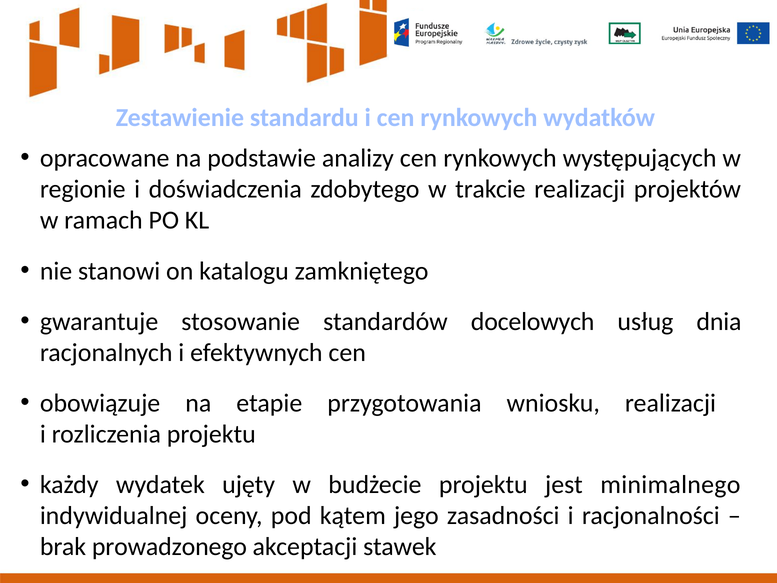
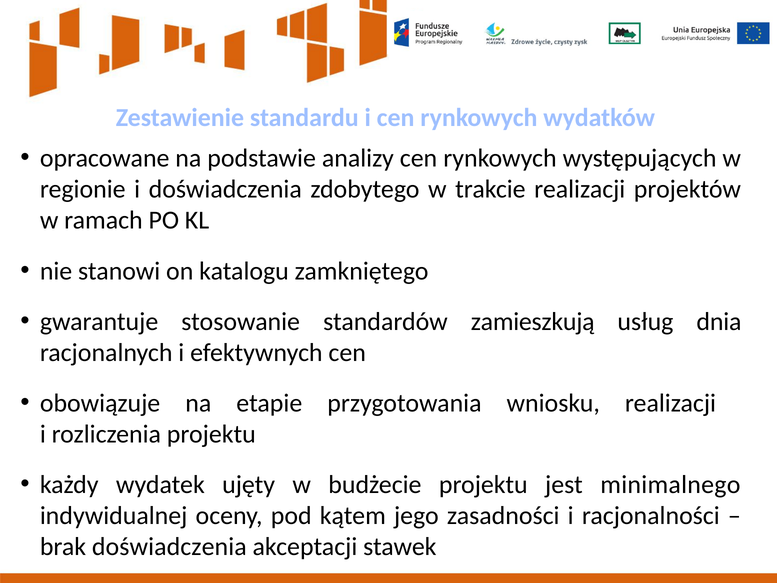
docelowych: docelowych -> zamieszkują
brak prowadzonego: prowadzonego -> doświadczenia
